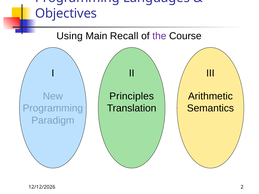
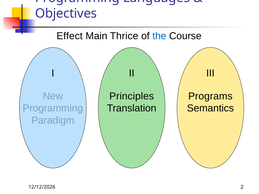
Using: Using -> Effect
Recall: Recall -> Thrice
the colour: purple -> blue
Arithmetic: Arithmetic -> Programs
